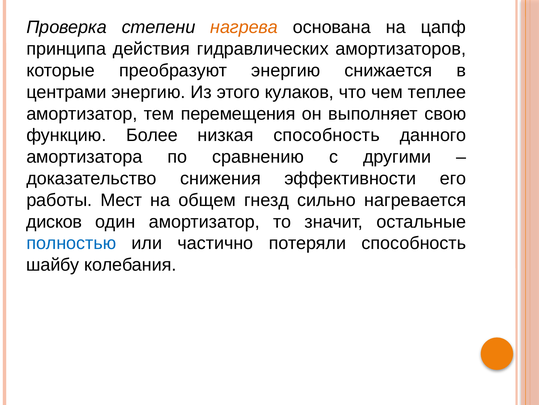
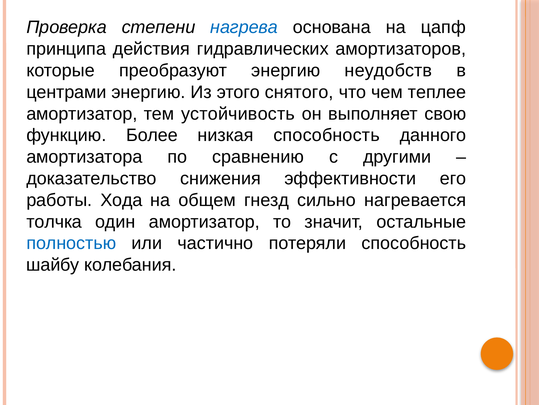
нагрева colour: orange -> blue
снижается: снижается -> неудобств
кулаков: кулаков -> снятого
перемещения: перемещения -> устойчивость
Мест: Мест -> Хода
дисков: дисков -> толчка
